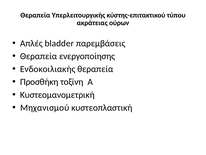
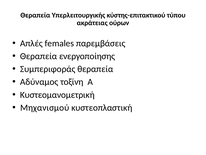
bladder: bladder -> females
Ενδοκοιλιακής: Ενδοκοιλιακής -> Συμπεριφοράς
Προσθήκη: Προσθήκη -> Αδύναμος
